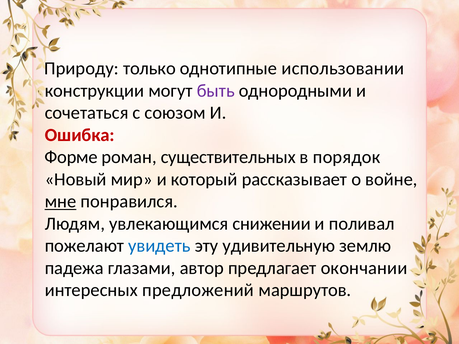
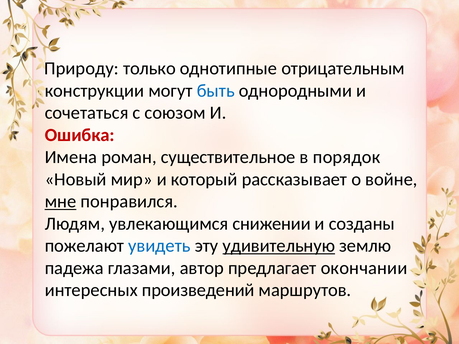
использовании: использовании -> отрицательным
быть colour: purple -> blue
Форме: Форме -> Имена
существительных: существительных -> существительное
поливал: поливал -> созданы
удивительную underline: none -> present
предложений: предложений -> произведений
